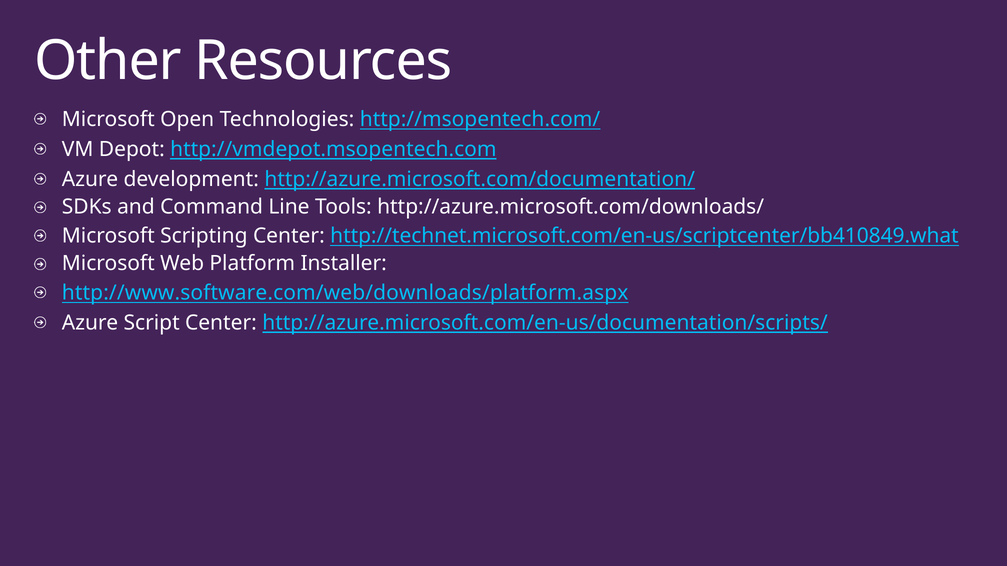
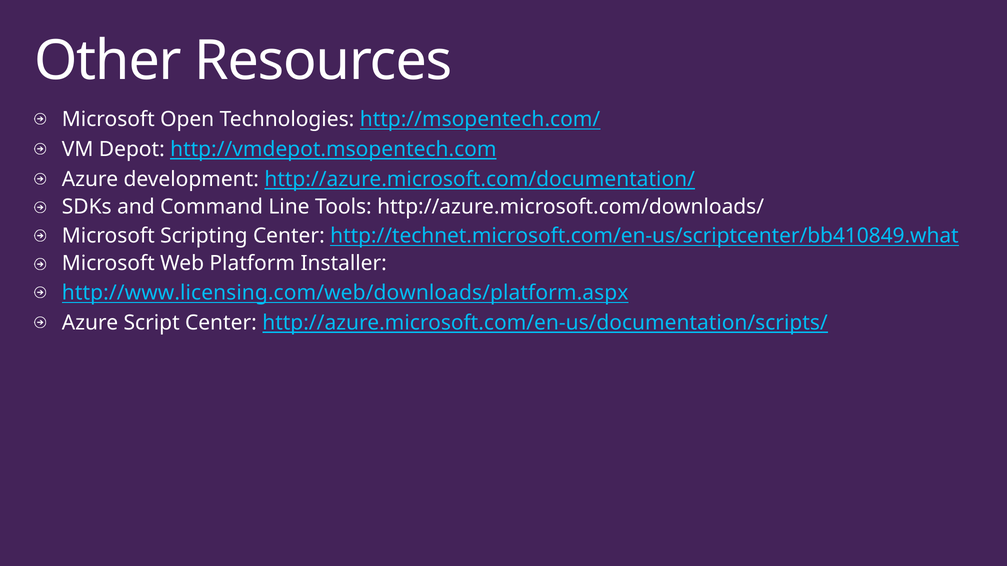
http://www.software.com/web/downloads/platform.aspx: http://www.software.com/web/downloads/platform.aspx -> http://www.licensing.com/web/downloads/platform.aspx
